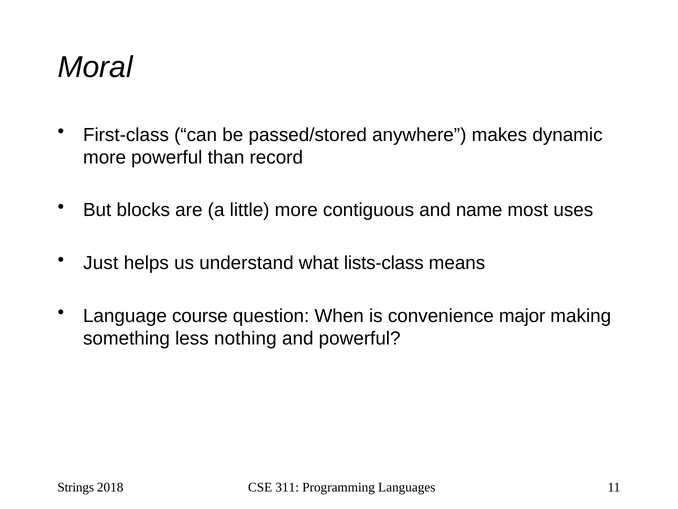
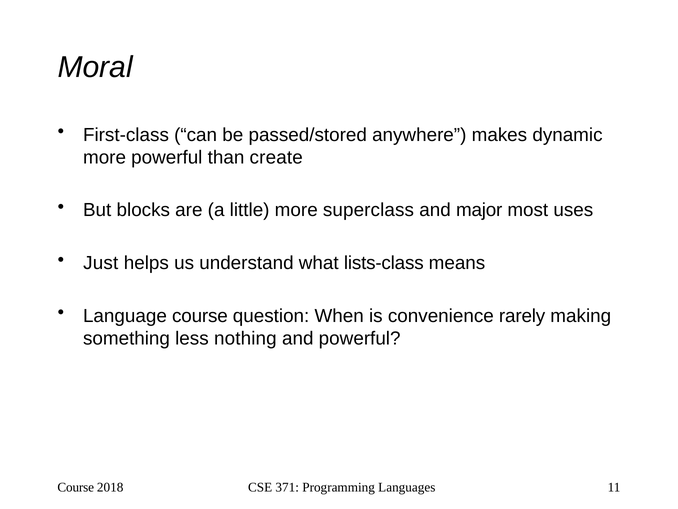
record: record -> create
contiguous: contiguous -> superclass
name: name -> major
major: major -> rarely
Strings at (76, 487): Strings -> Course
311: 311 -> 371
